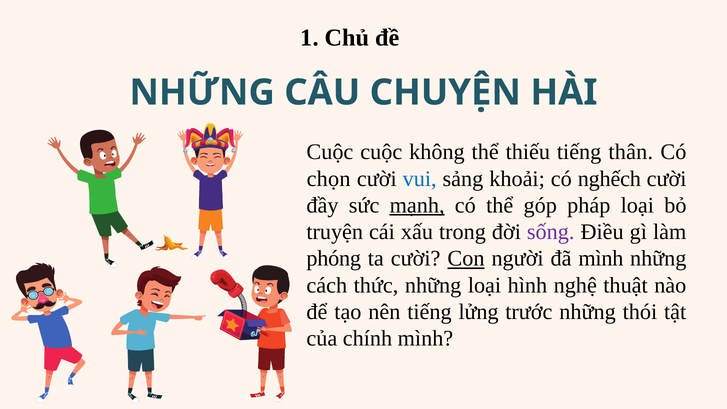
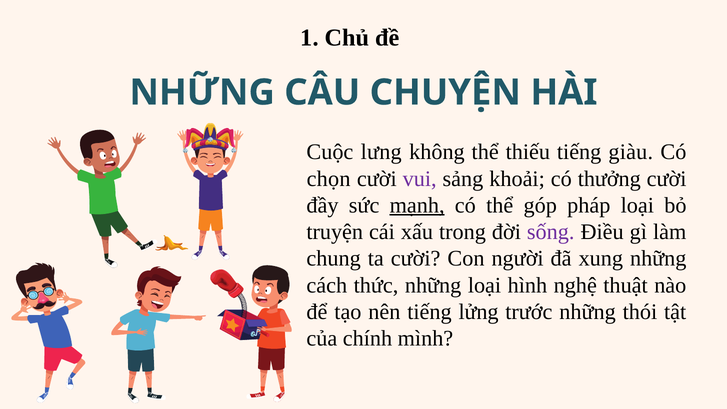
Cuộc cuộc: cuộc -> lưng
thân: thân -> giàu
vui colour: blue -> purple
nghếch: nghếch -> thưởng
phóng: phóng -> chung
Con underline: present -> none
đã mình: mình -> xung
